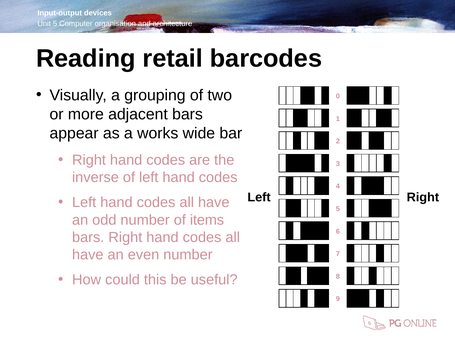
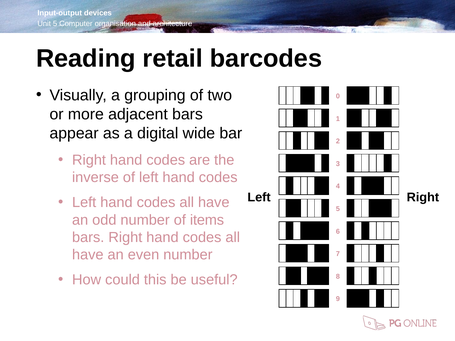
works: works -> digital
